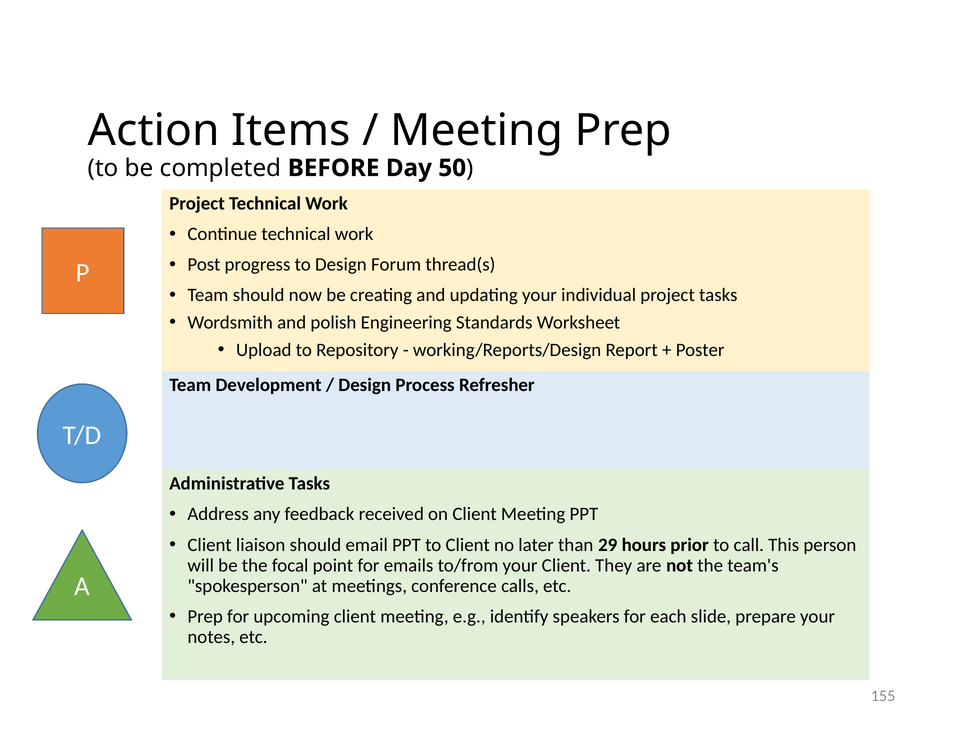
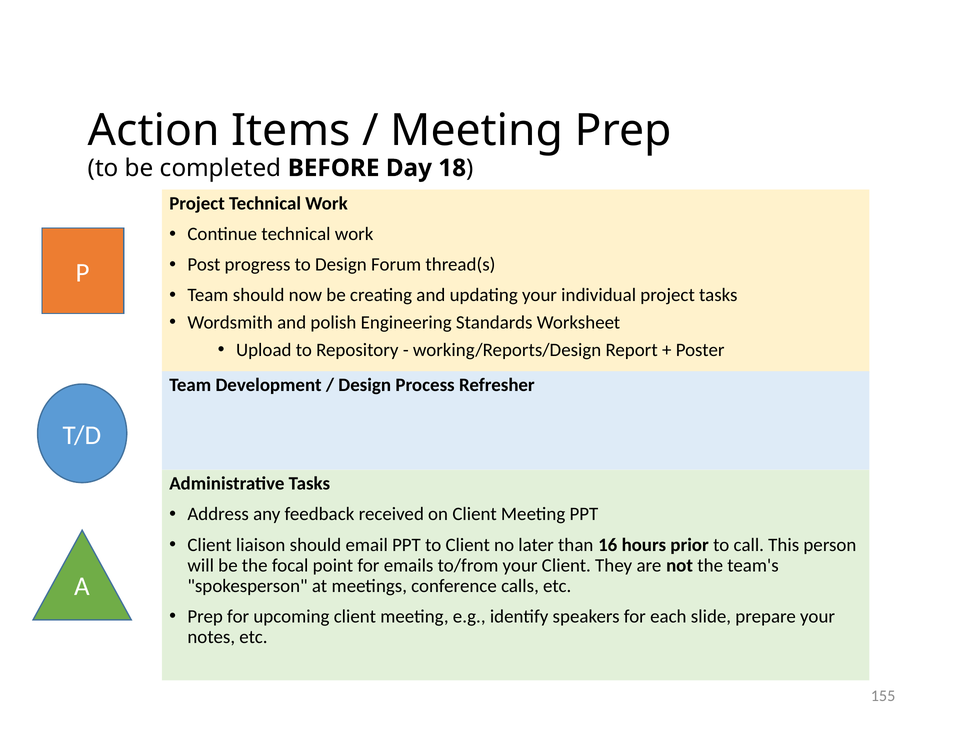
50: 50 -> 18
29: 29 -> 16
